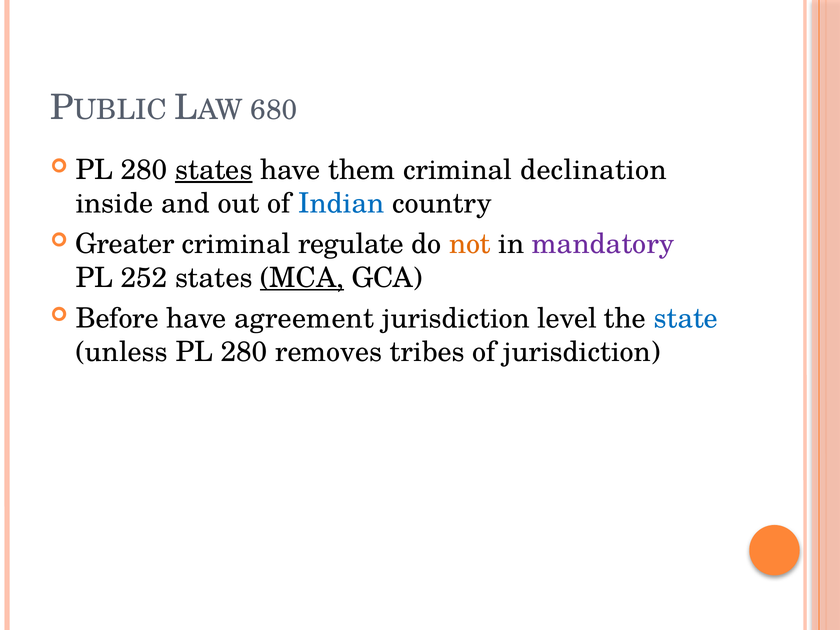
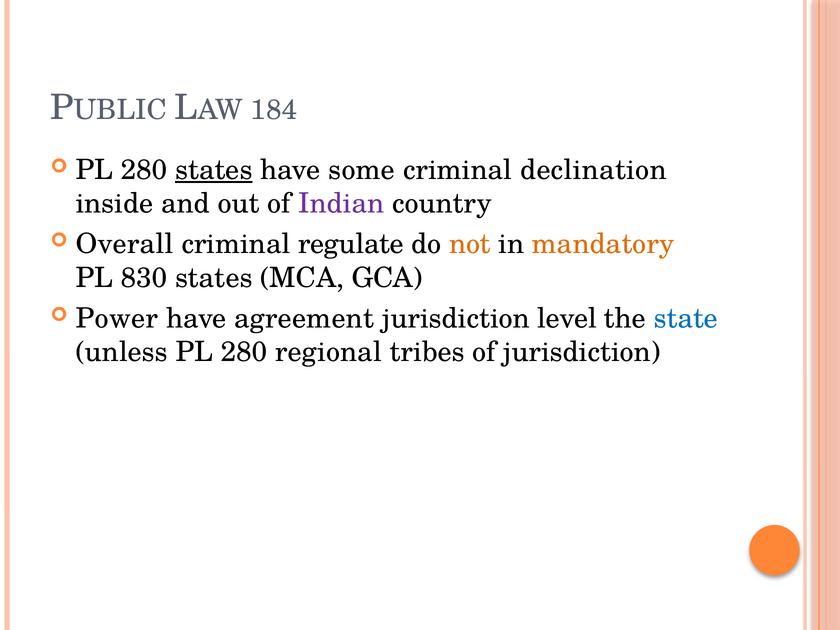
680: 680 -> 184
them: them -> some
Indian colour: blue -> purple
Greater: Greater -> Overall
mandatory colour: purple -> orange
252: 252 -> 830
MCA underline: present -> none
Before: Before -> Power
removes: removes -> regional
